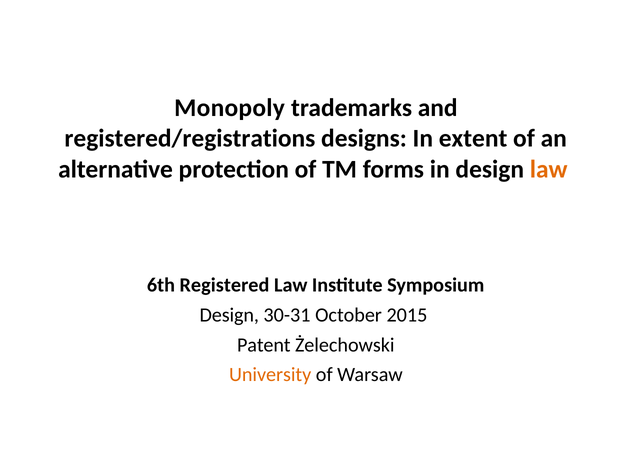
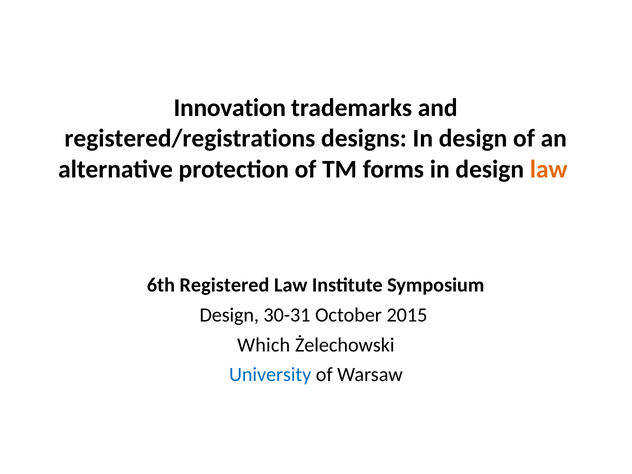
Monopoly: Monopoly -> Innovation
designs In extent: extent -> design
Patent: Patent -> Which
University colour: orange -> blue
